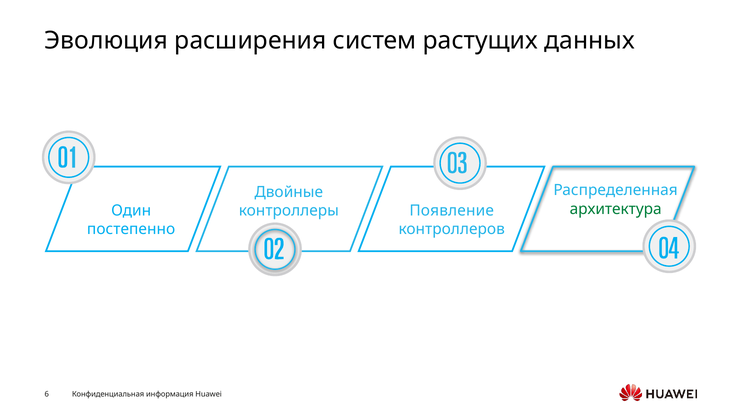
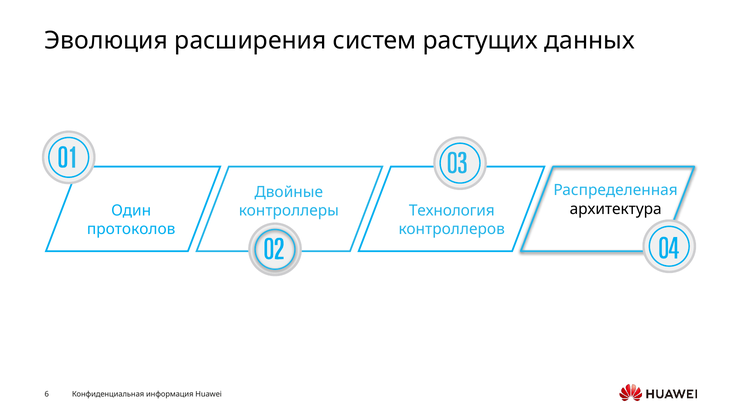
архитектура colour: green -> black
Появление: Появление -> Технология
постепенно: постепенно -> протоколов
